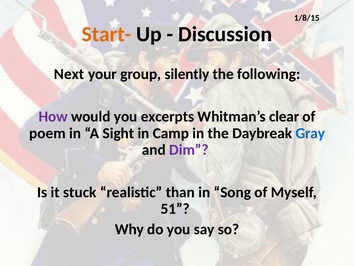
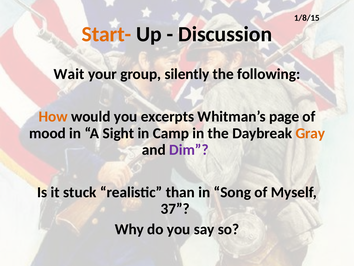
Next: Next -> Wait
How colour: purple -> orange
clear: clear -> page
poem: poem -> mood
Gray colour: blue -> orange
51: 51 -> 37
